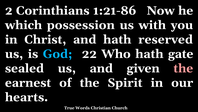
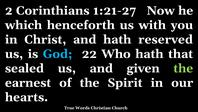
1:21-86: 1:21-86 -> 1:21-27
possession: possession -> henceforth
gate: gate -> that
the at (183, 68) colour: pink -> light green
